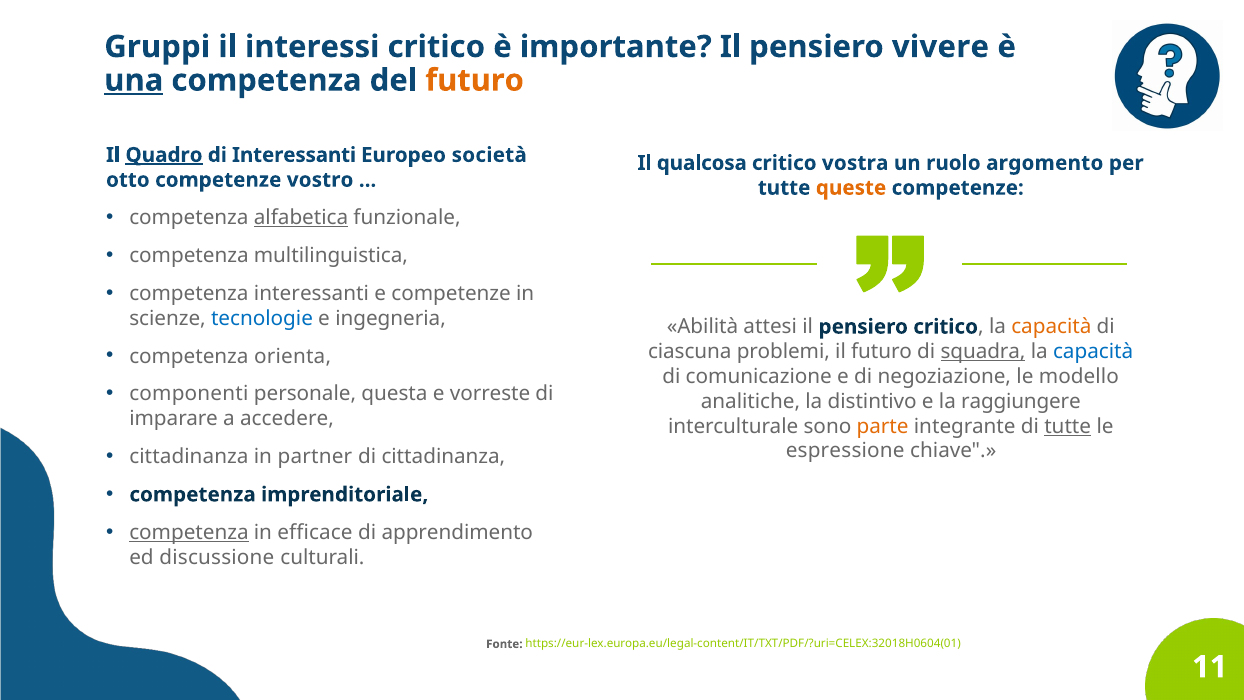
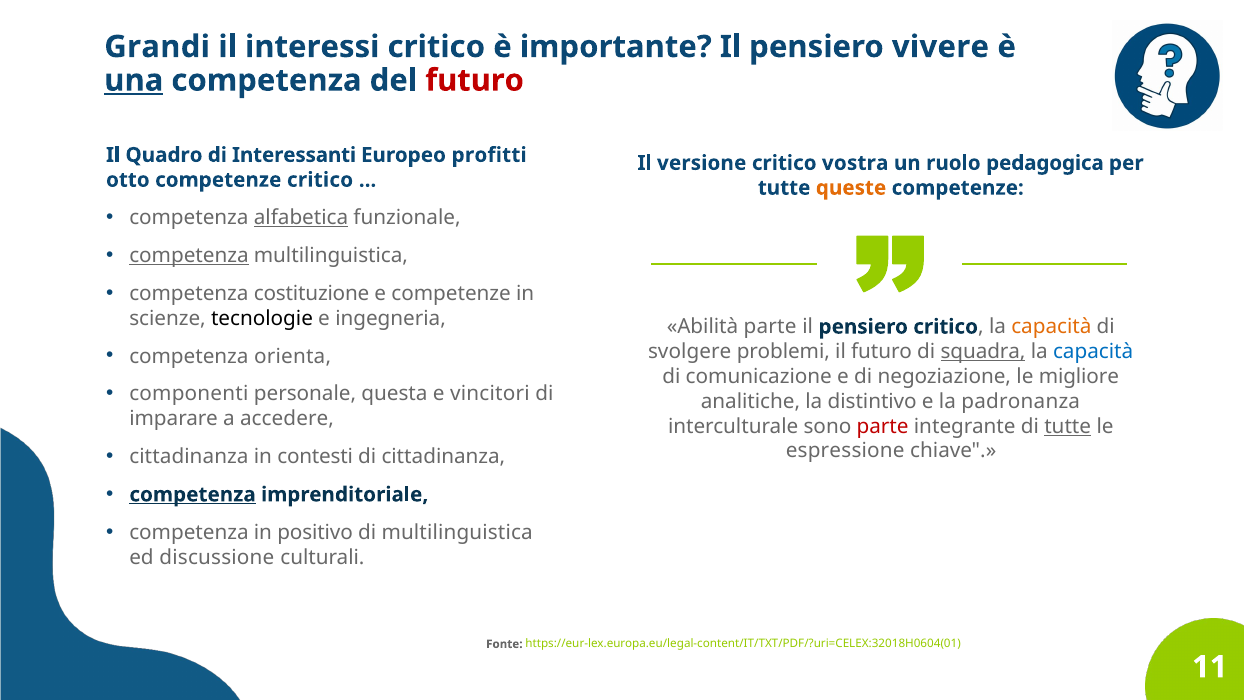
Gruppi: Gruppi -> Grandi
futuro at (475, 80) colour: orange -> red
Quadro underline: present -> none
società: società -> profitti
qualcosa: qualcosa -> versione
argomento: argomento -> pedagogica
competenze vostro: vostro -> critico
competenza at (189, 256) underline: none -> present
competenza interessanti: interessanti -> costituzione
tecnologie colour: blue -> black
Abilità attesi: attesi -> parte
ciascuna: ciascuna -> svolgere
modello: modello -> migliore
vorreste: vorreste -> vincitori
raggiungere: raggiungere -> padronanza
parte at (883, 426) colour: orange -> red
partner: partner -> contesti
competenza at (193, 494) underline: none -> present
competenza at (189, 532) underline: present -> none
efficace: efficace -> positivo
di apprendimento: apprendimento -> multilinguistica
